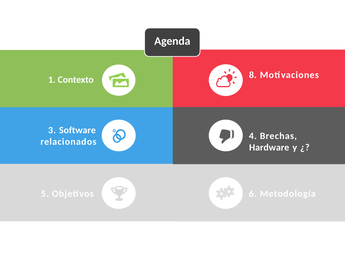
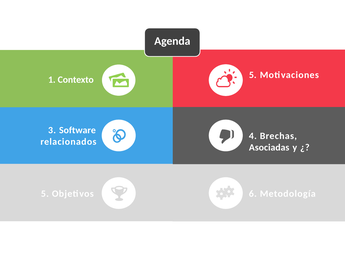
Contexto 8: 8 -> 5
Hardware: Hardware -> Asociadas
